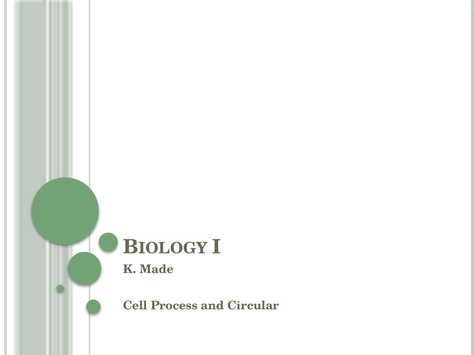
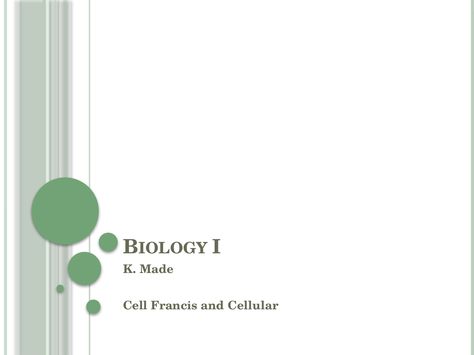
Process: Process -> Francis
Circular: Circular -> Cellular
